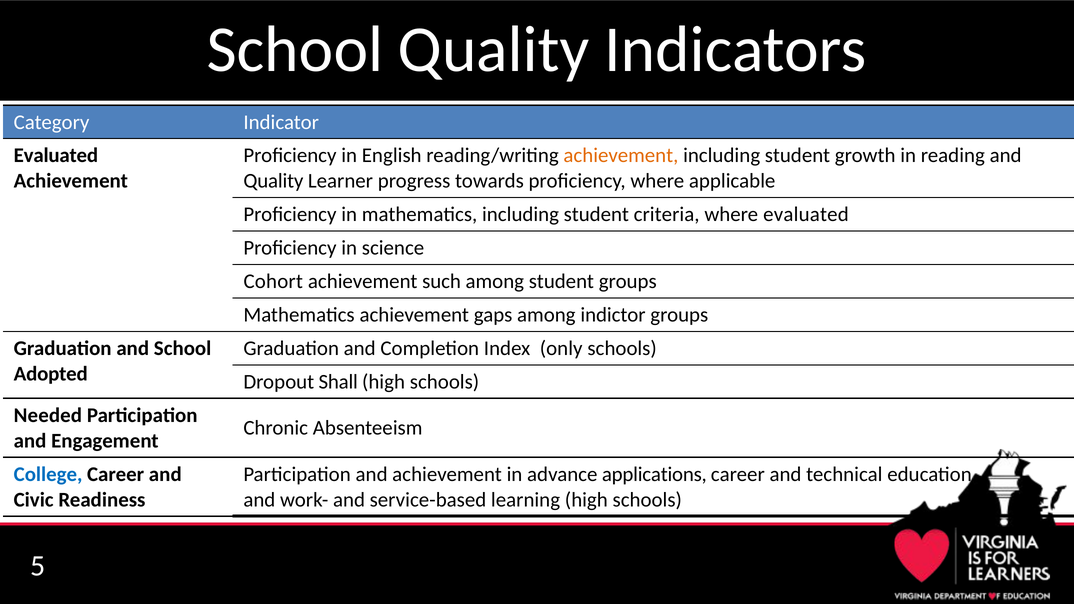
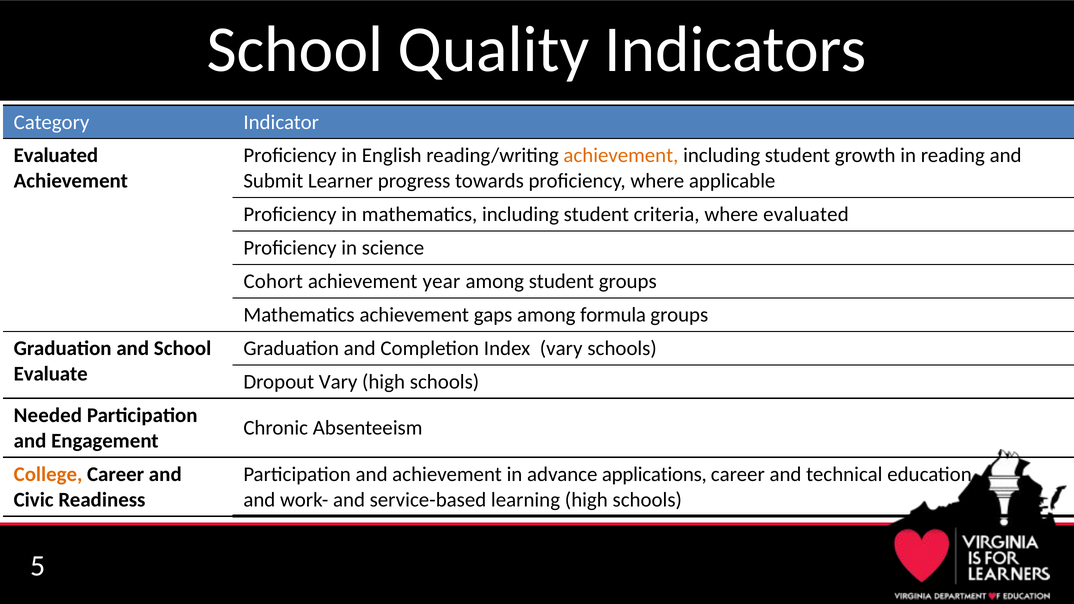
Quality at (273, 181): Quality -> Submit
such: such -> year
indictor: indictor -> formula
Index only: only -> vary
Adopted: Adopted -> Evaluate
Dropout Shall: Shall -> Vary
College colour: blue -> orange
